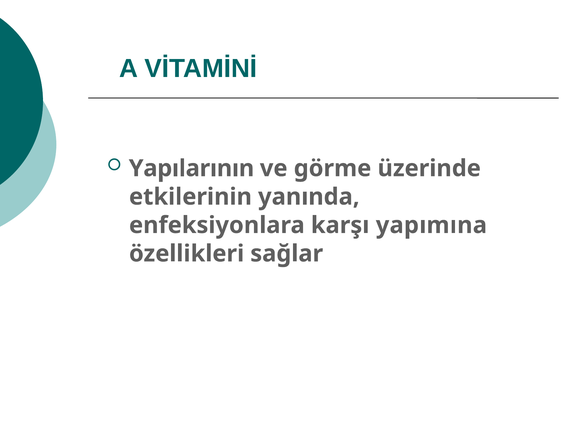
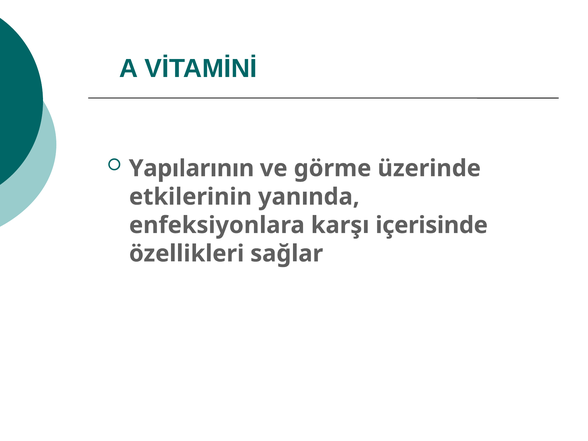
yapımına: yapımına -> içerisinde
